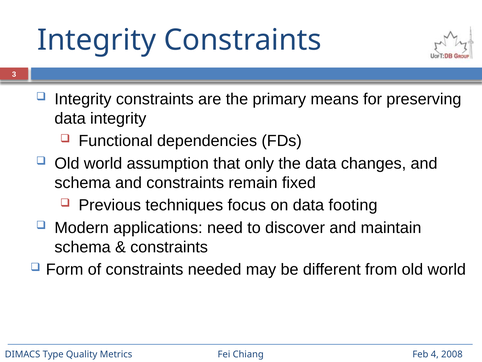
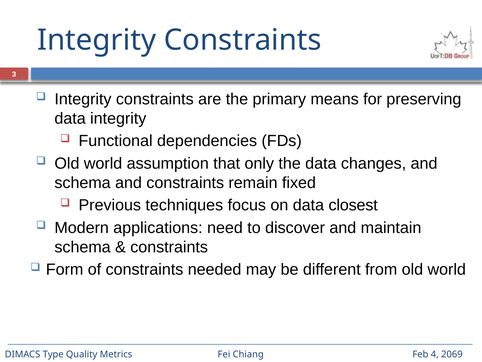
footing: footing -> closest
2008: 2008 -> 2069
